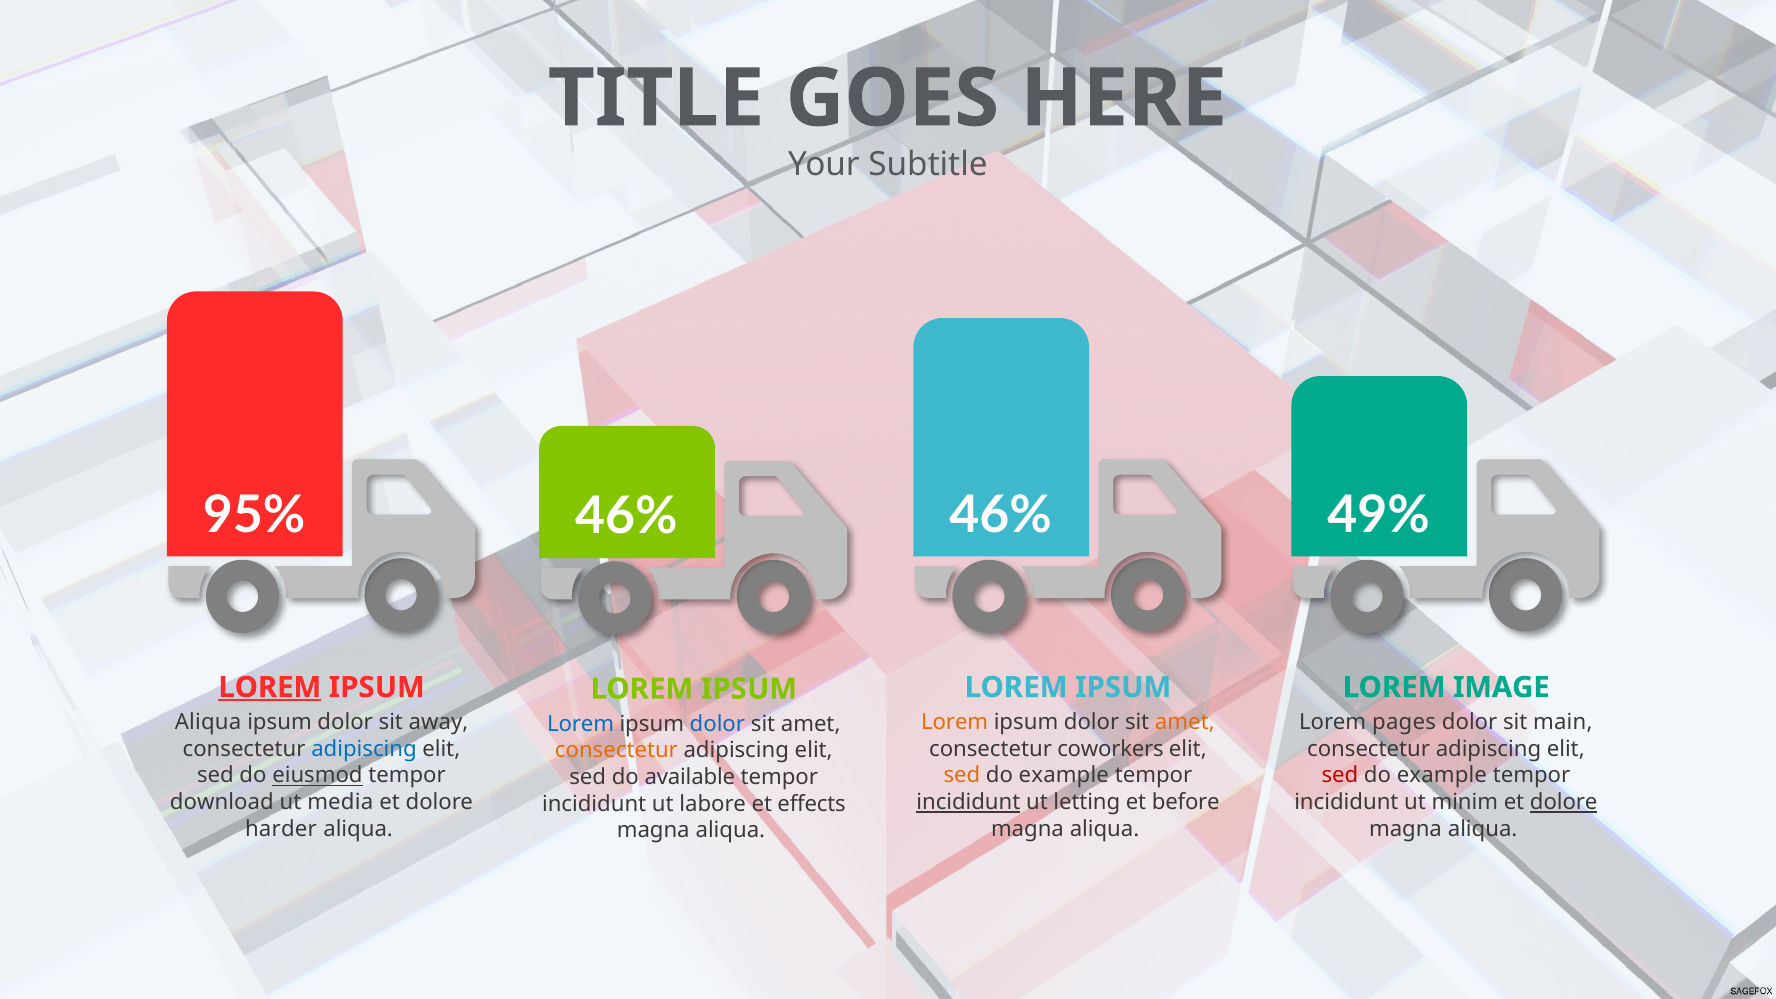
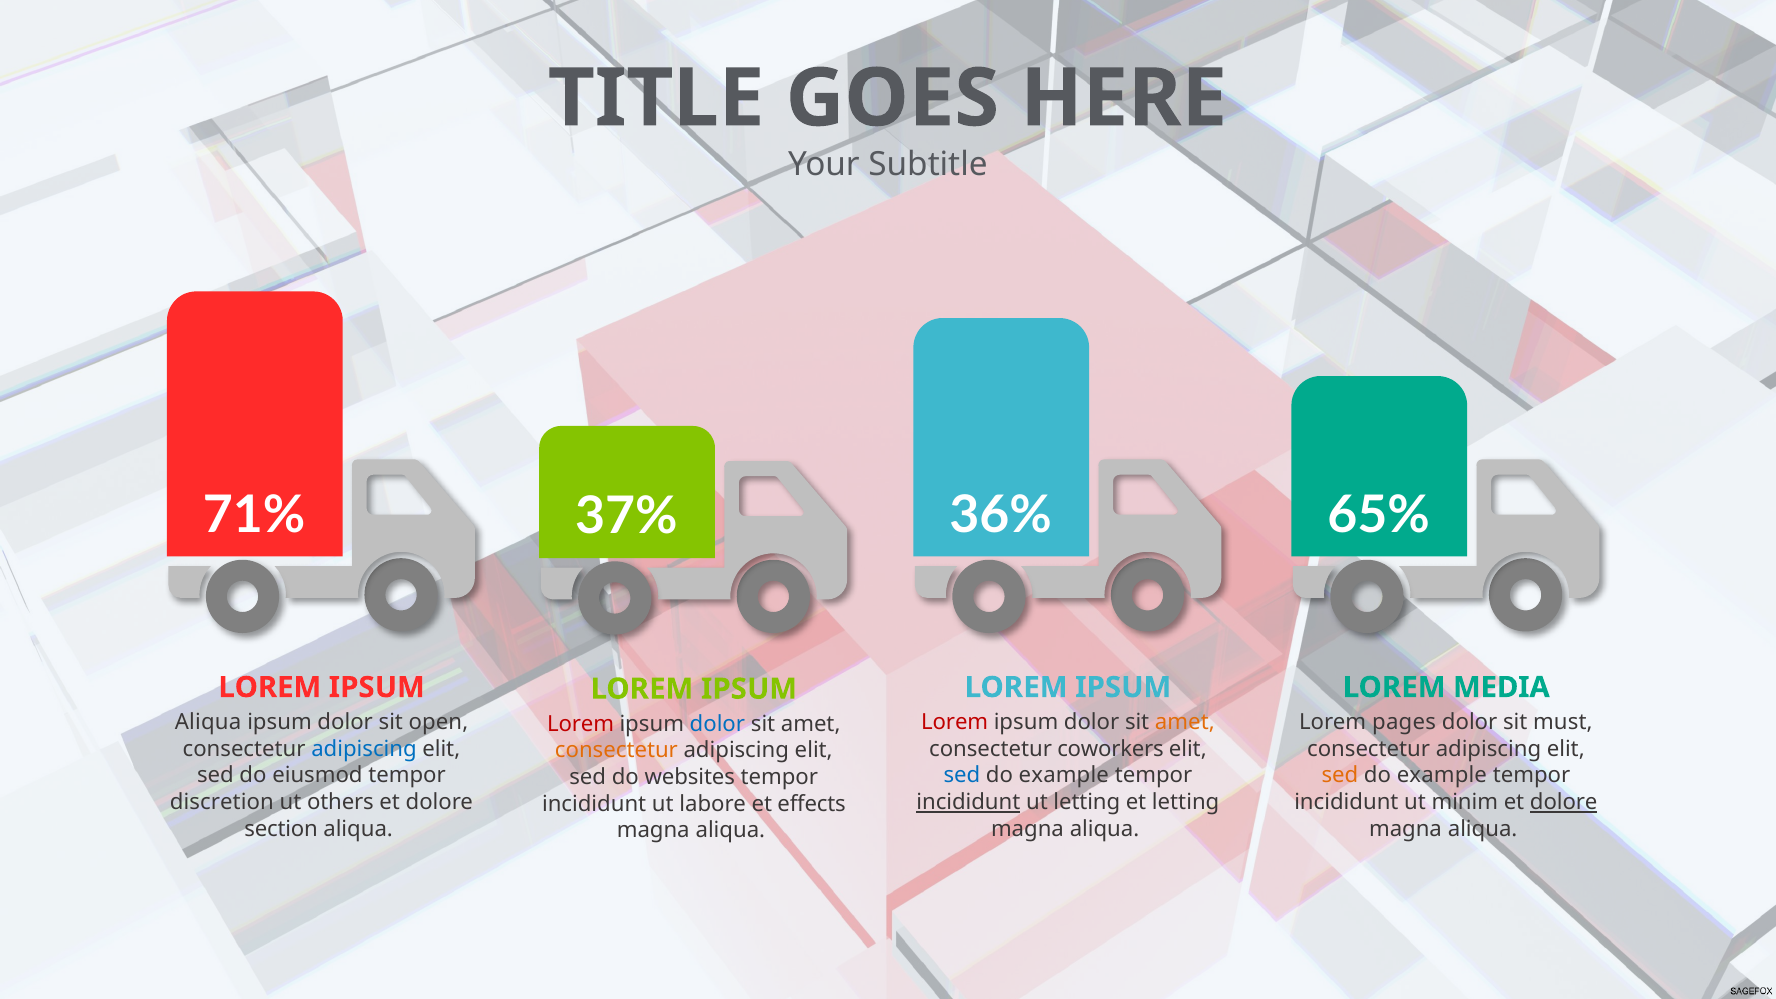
95%: 95% -> 71%
46% at (1000, 515): 46% -> 36%
49%: 49% -> 65%
46% at (626, 517): 46% -> 37%
LOREM at (270, 687) underline: present -> none
IMAGE: IMAGE -> MEDIA
away: away -> open
Lorem at (955, 722) colour: orange -> red
main: main -> must
Lorem at (581, 724) colour: blue -> red
eiusmod underline: present -> none
sed at (962, 776) colour: orange -> blue
sed at (1340, 776) colour: red -> orange
available: available -> websites
download: download -> discretion
media: media -> others
et before: before -> letting
harder: harder -> section
